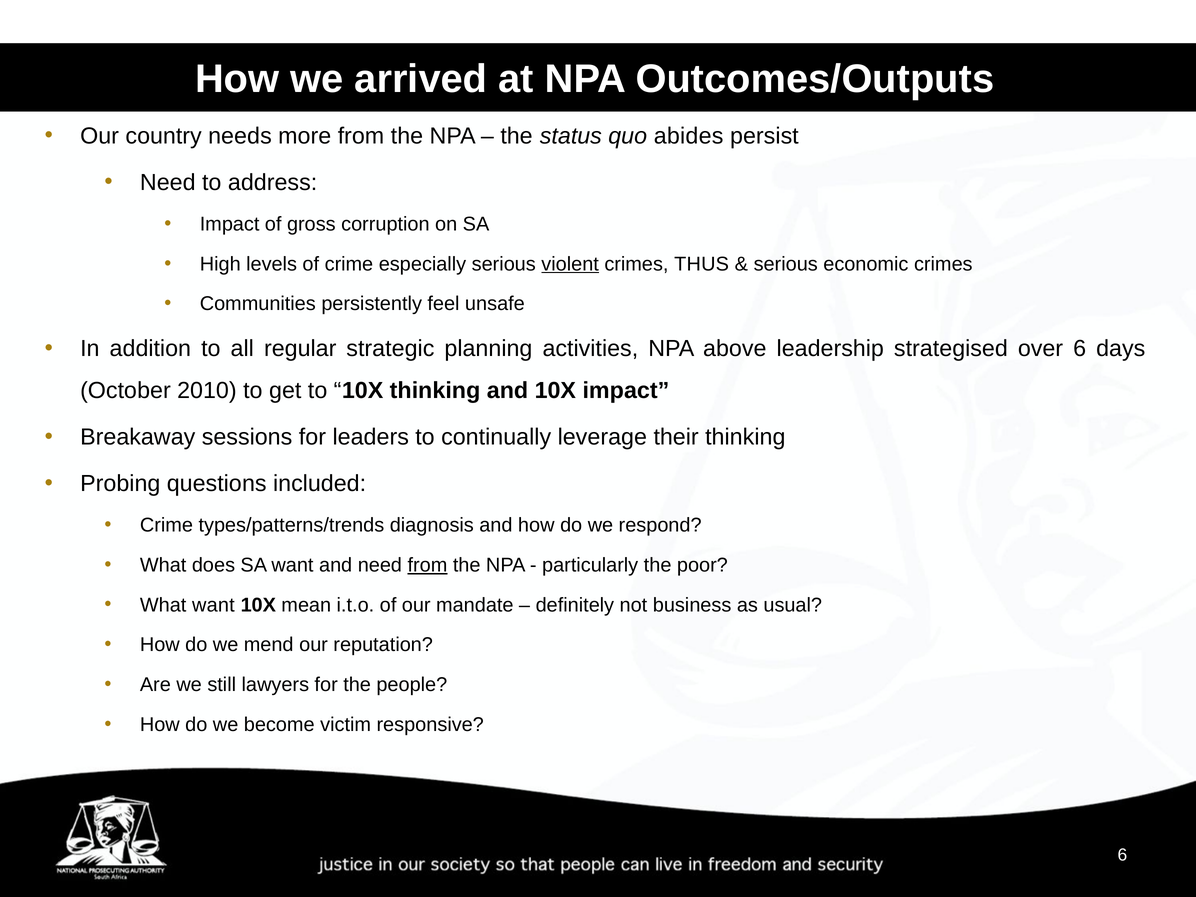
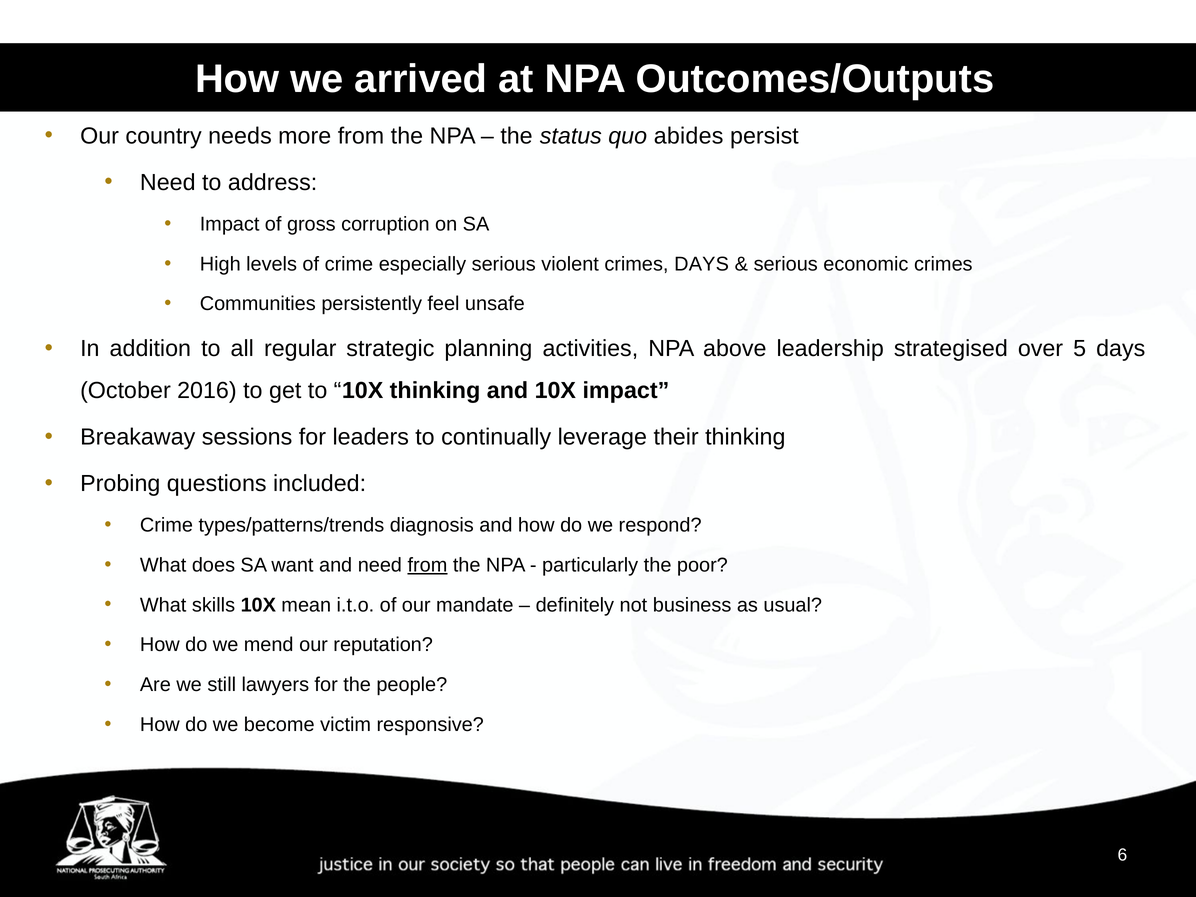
violent underline: present -> none
crimes THUS: THUS -> DAYS
6: 6 -> 5
2010: 2010 -> 2016
What want: want -> skills
